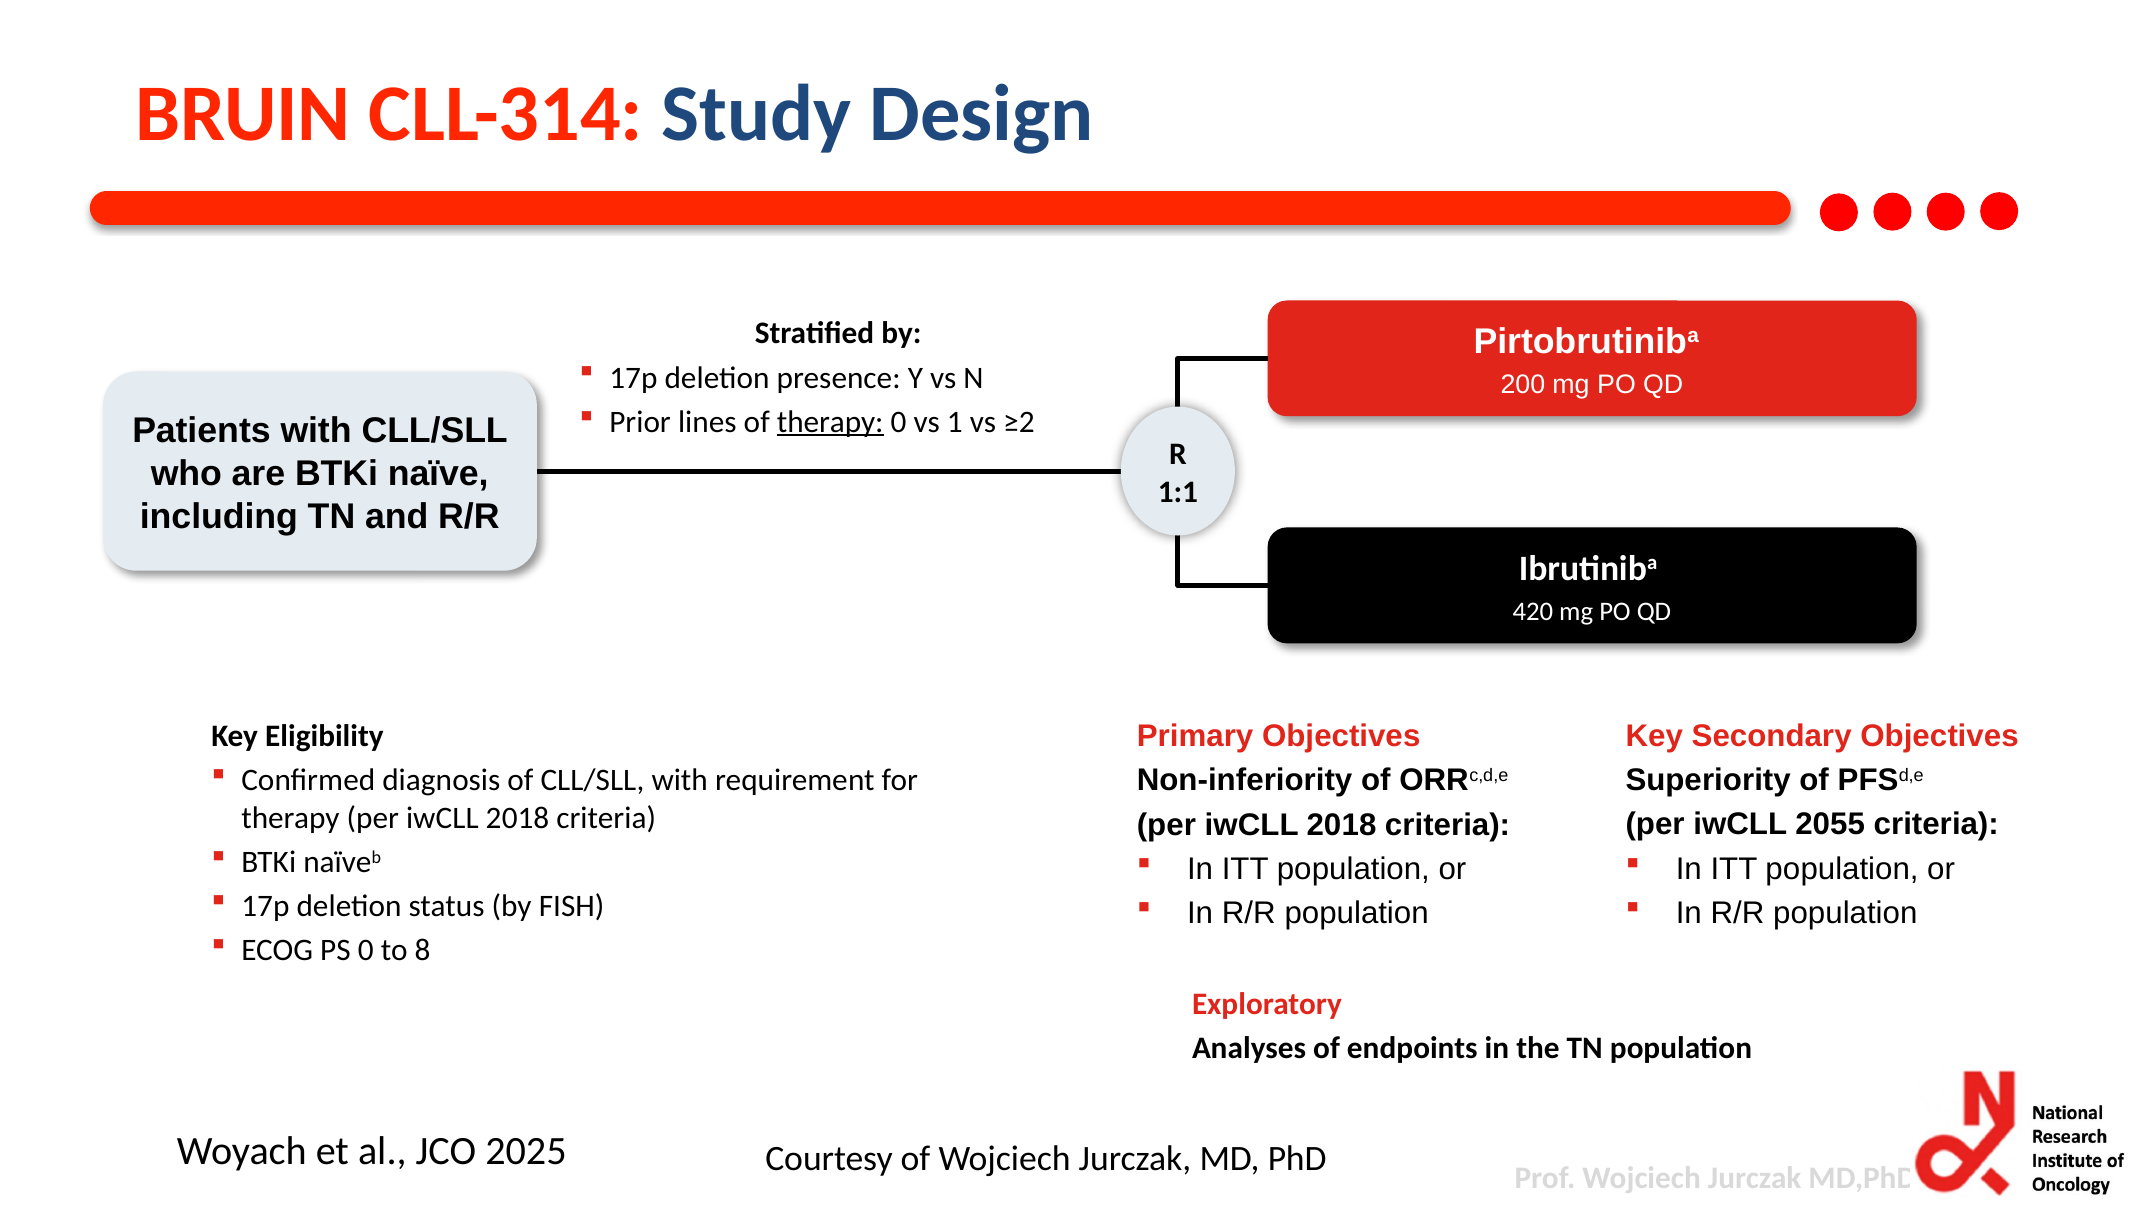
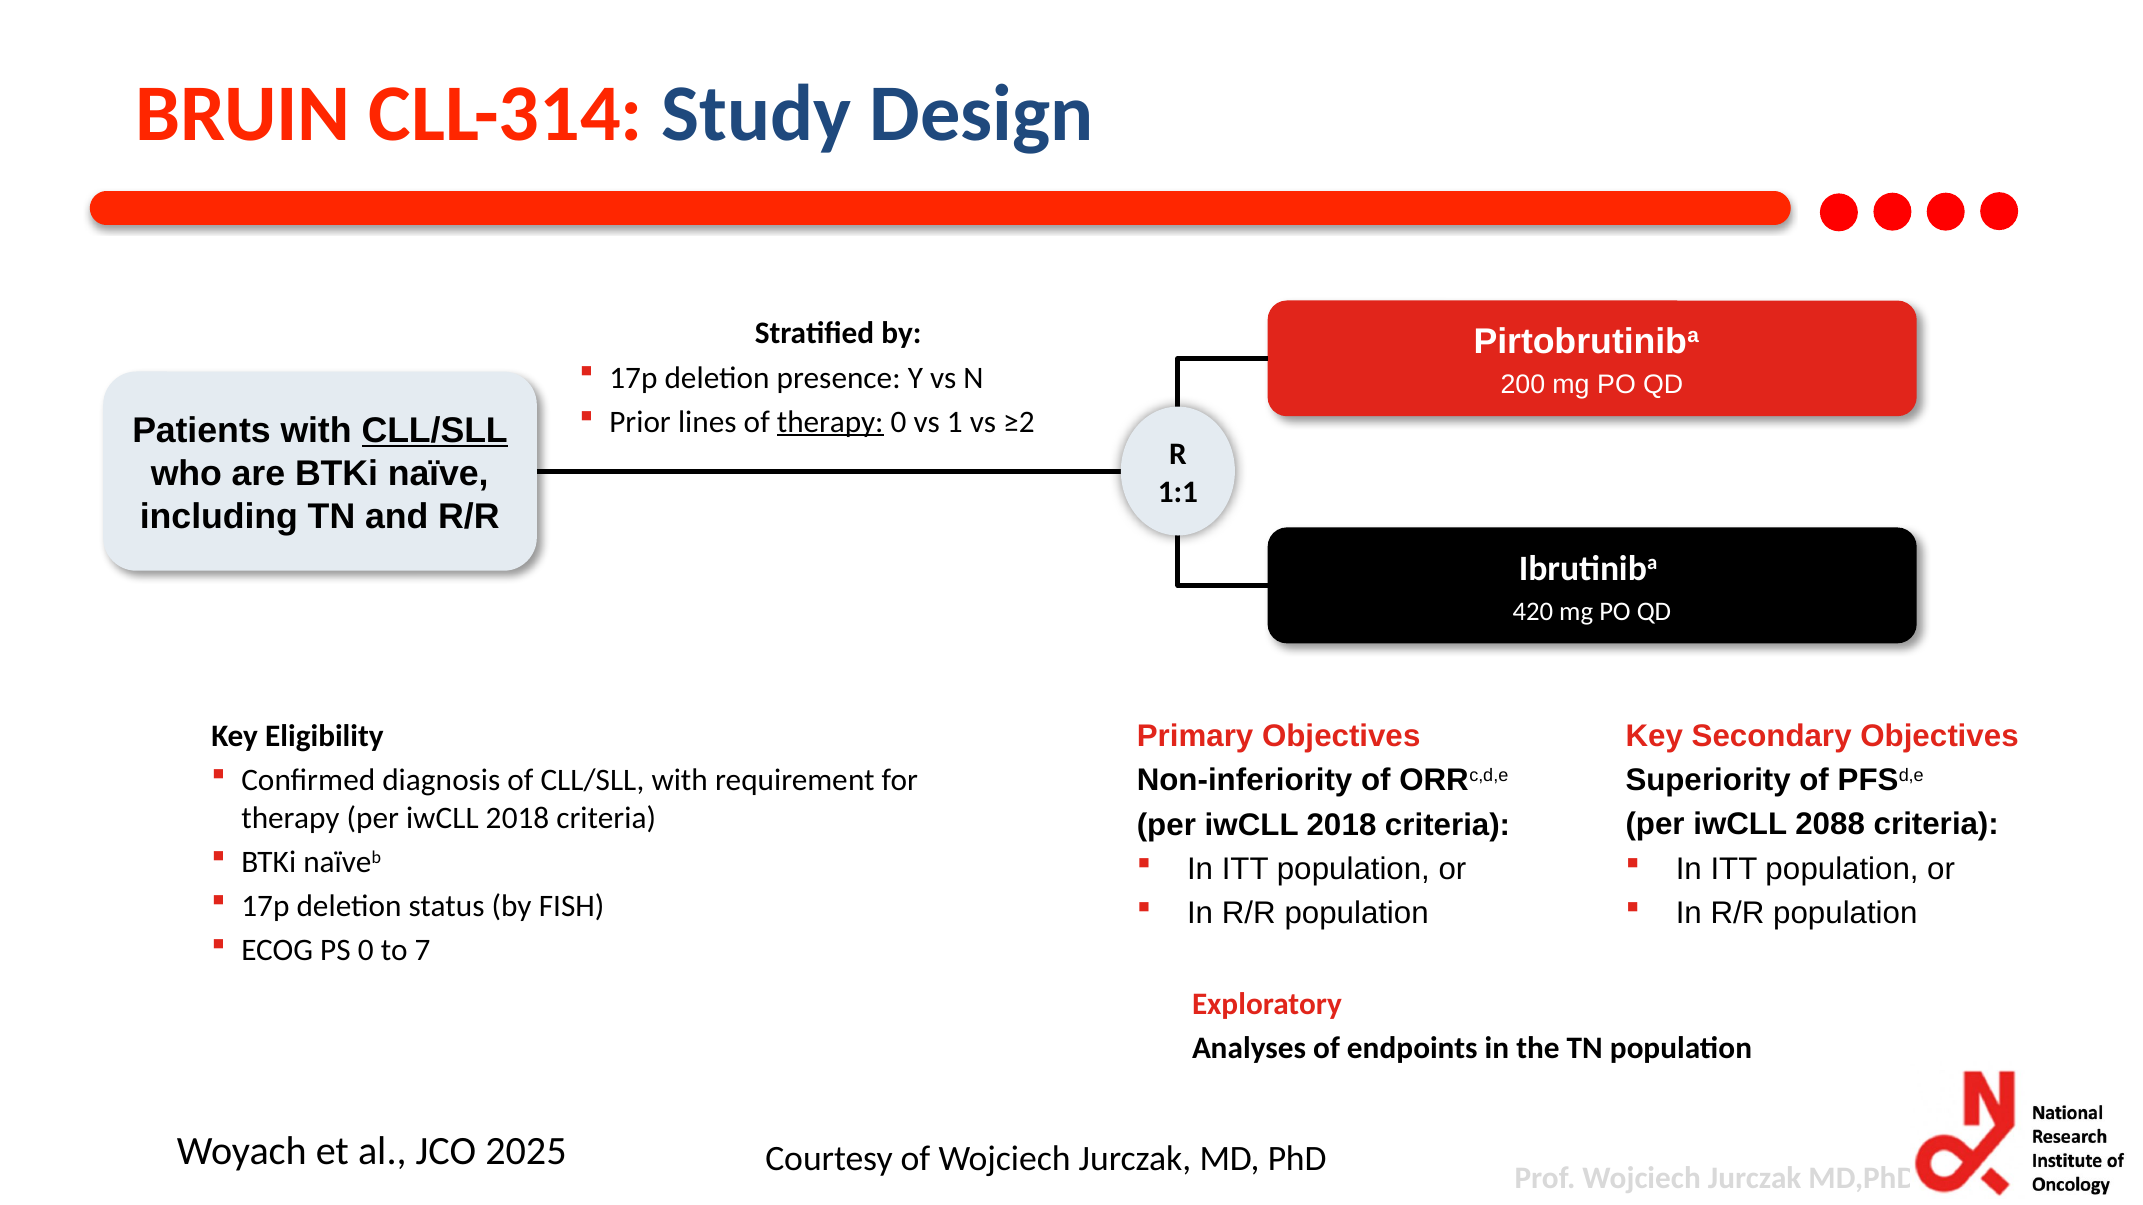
CLL/SLL at (435, 431) underline: none -> present
2055: 2055 -> 2088
8: 8 -> 7
